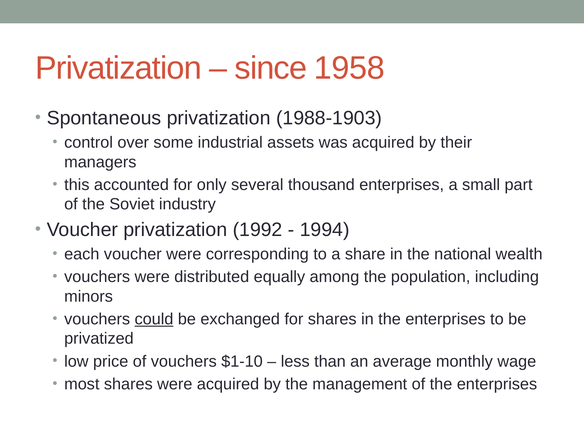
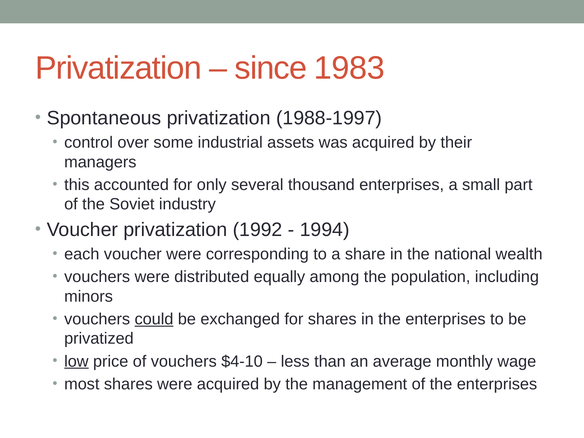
1958: 1958 -> 1983
1988-1903: 1988-1903 -> 1988-1997
low underline: none -> present
$1-10: $1-10 -> $4-10
